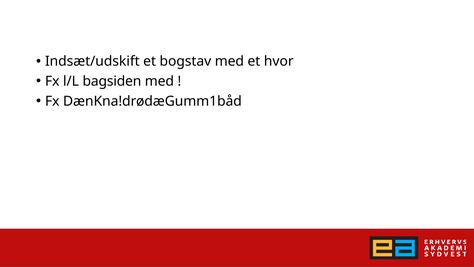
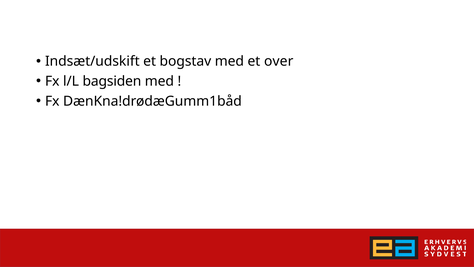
hvor: hvor -> over
